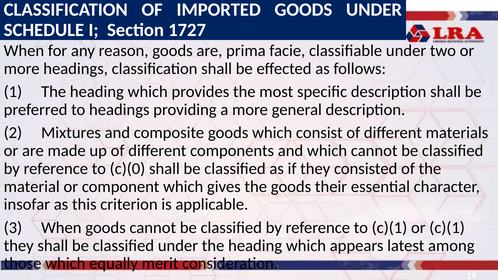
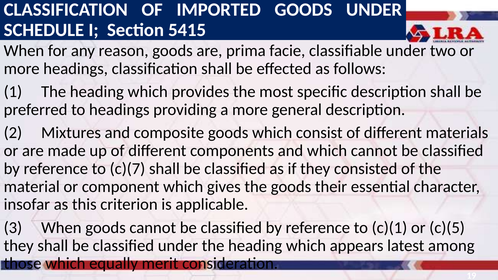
1727: 1727 -> 5415
c)(0: c)(0 -> c)(7
or c)(1: c)(1 -> c)(5
